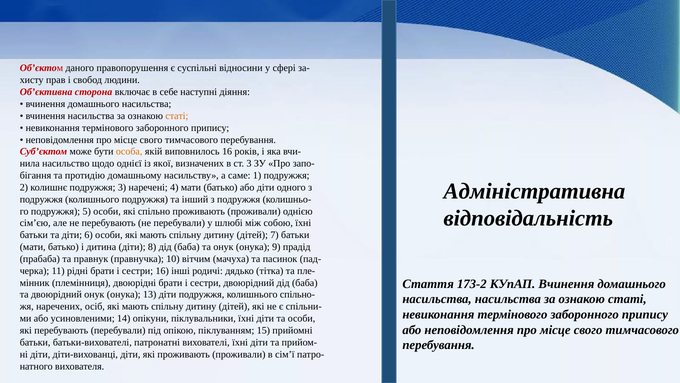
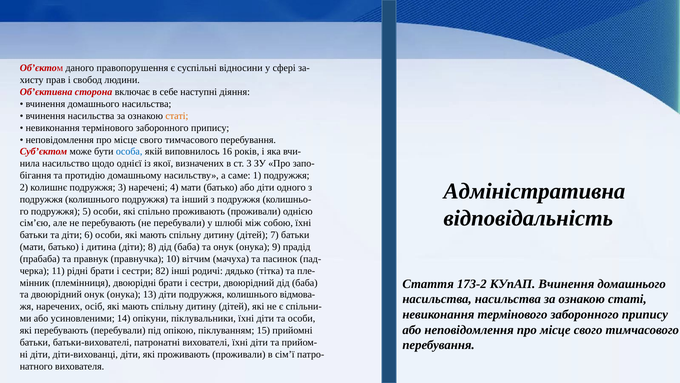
особа colour: orange -> blue
сестри 16: 16 -> 82
спільно-: спільно- -> відмова-
